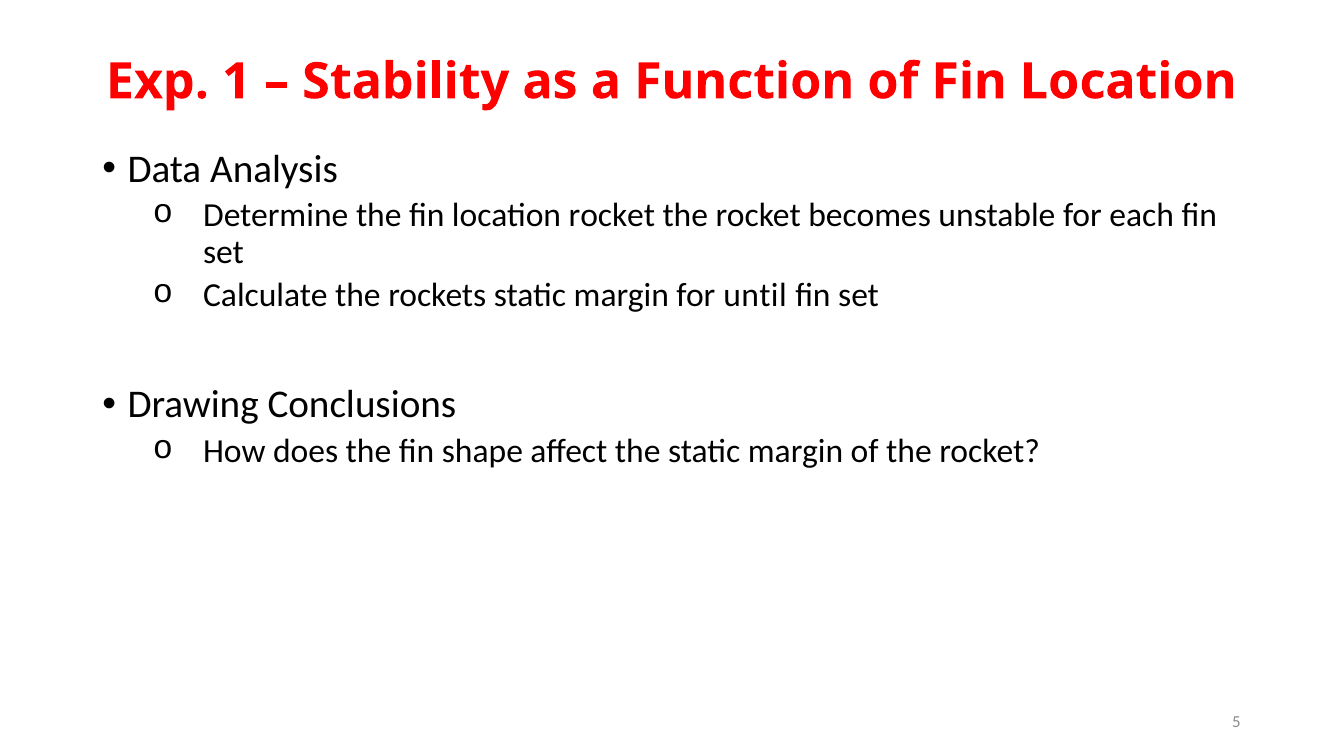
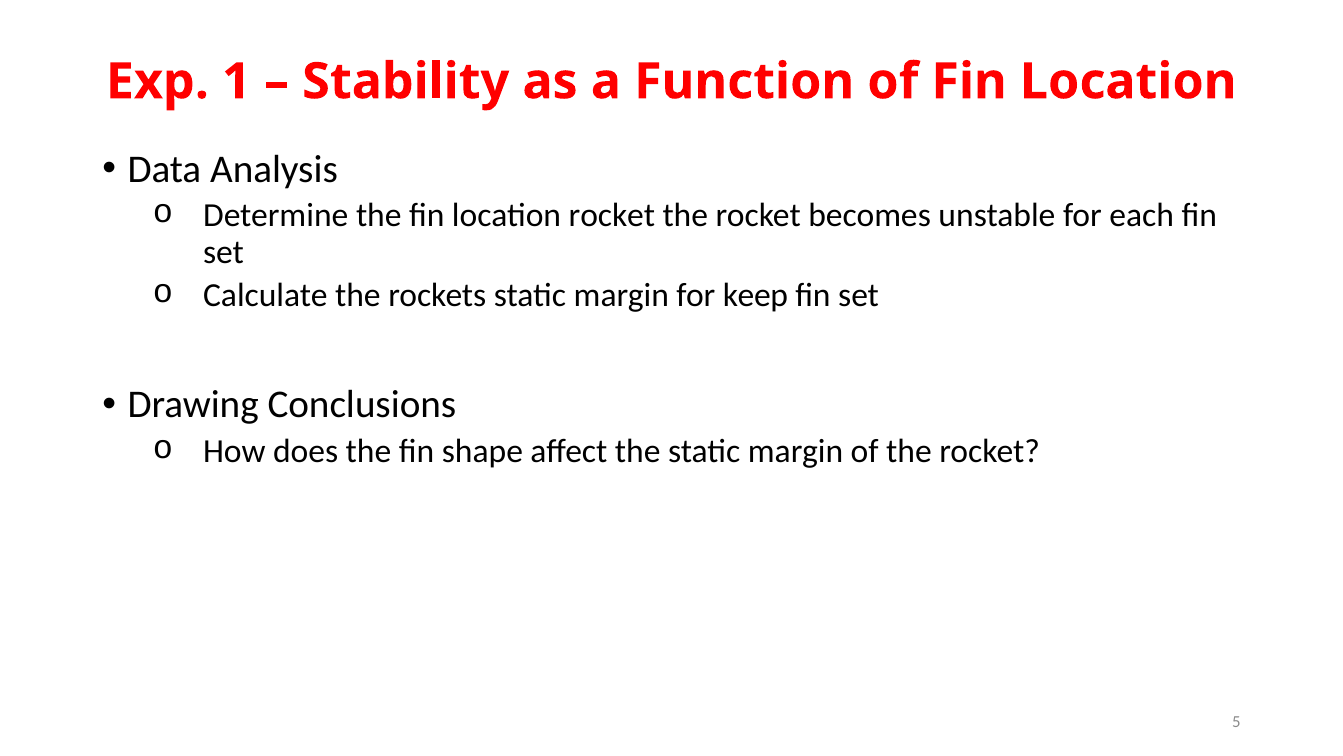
until: until -> keep
